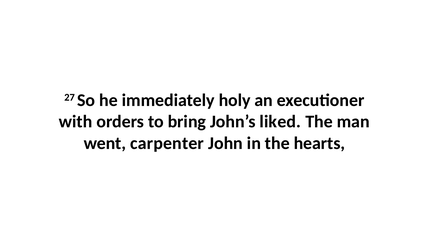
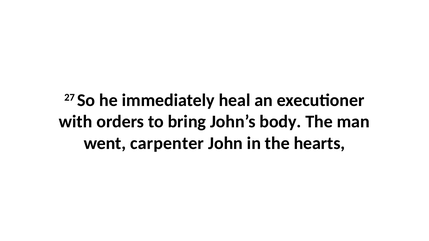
holy: holy -> heal
liked: liked -> body
